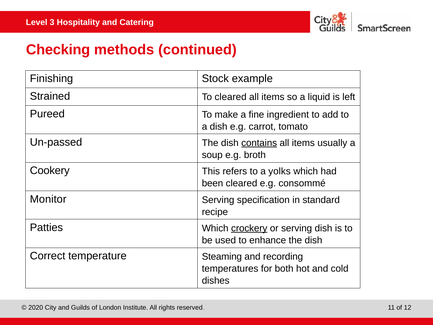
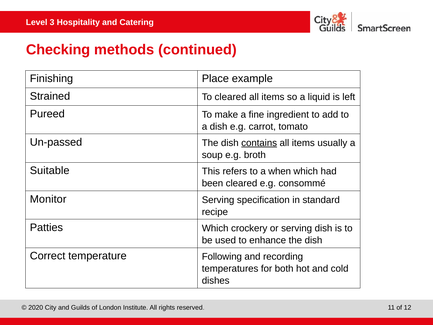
Stock: Stock -> Place
Cookery: Cookery -> Suitable
yolks: yolks -> when
crockery underline: present -> none
Steaming: Steaming -> Following
